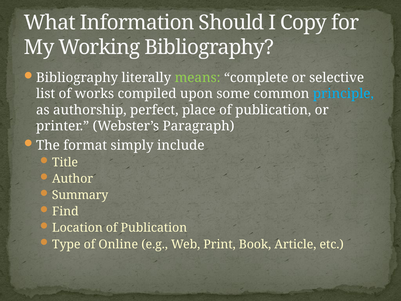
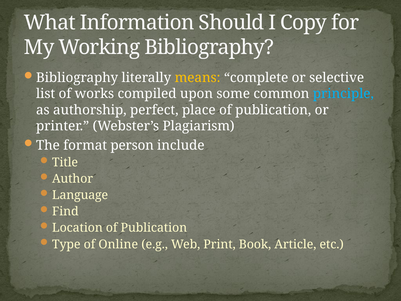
means colour: light green -> yellow
Paragraph: Paragraph -> Plagiarism
simply: simply -> person
Summary: Summary -> Language
